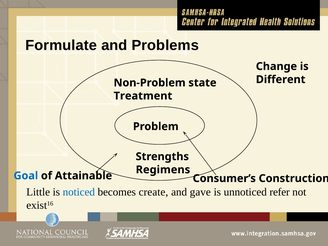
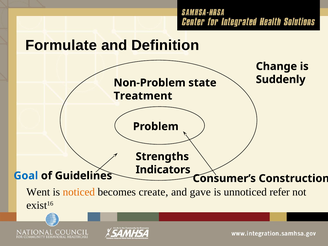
Problems: Problems -> Definition
Different: Different -> Suddenly
Regimens: Regimens -> Indicators
Attainable: Attainable -> Guidelines
Little: Little -> Went
noticed colour: blue -> orange
